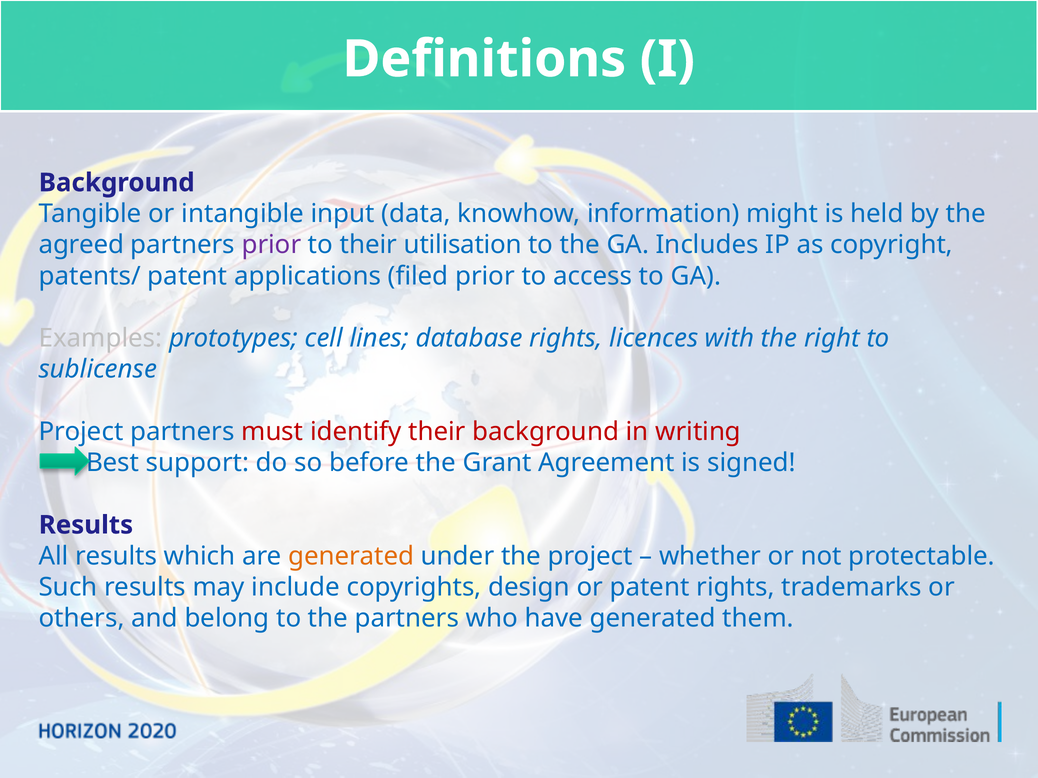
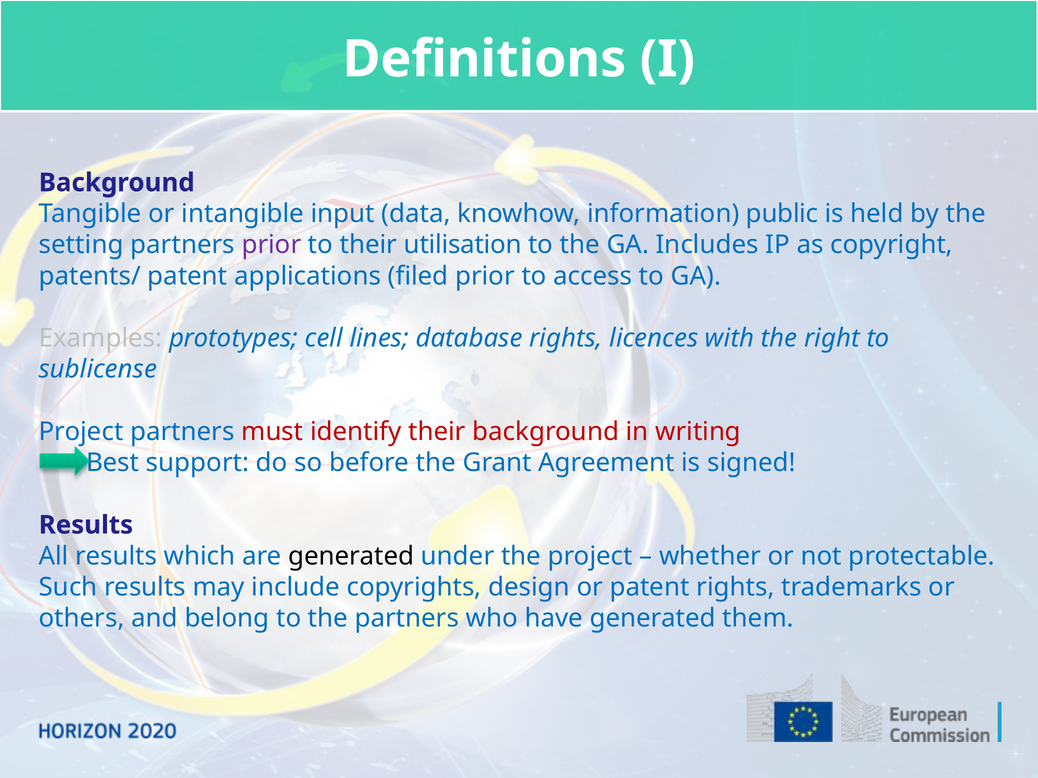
might: might -> public
agreed: agreed -> setting
generated at (351, 556) colour: orange -> black
